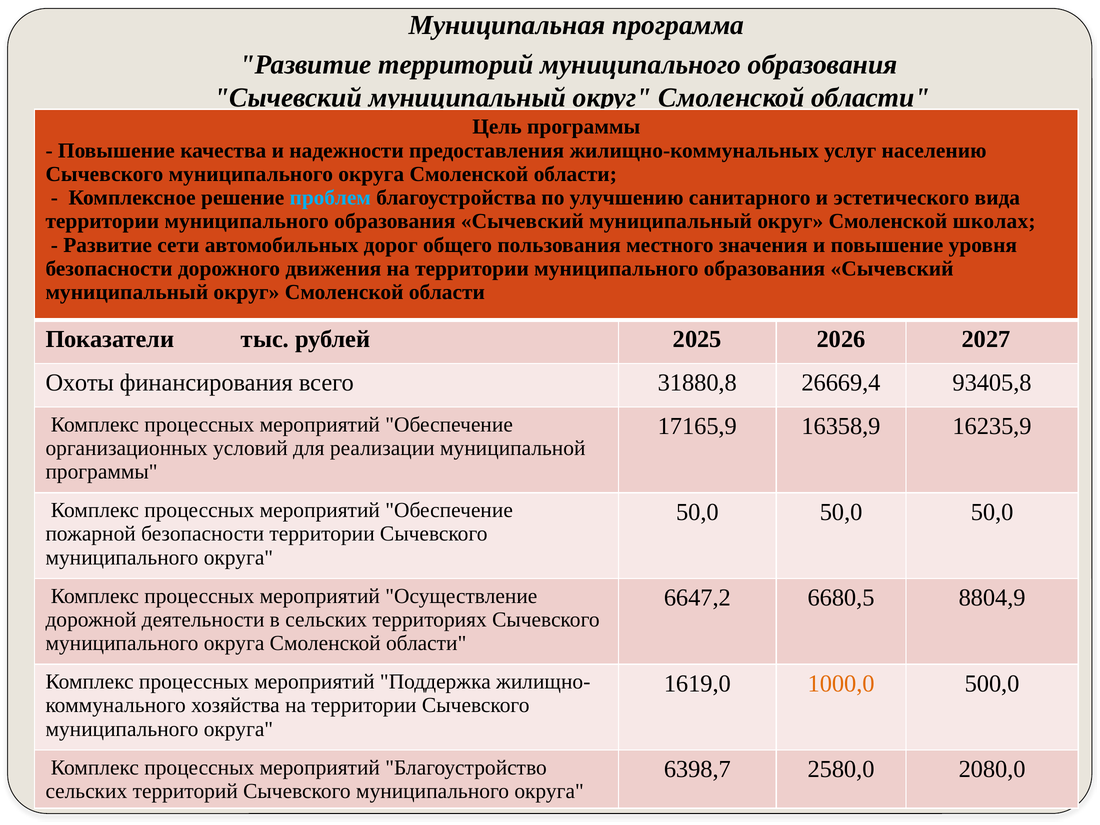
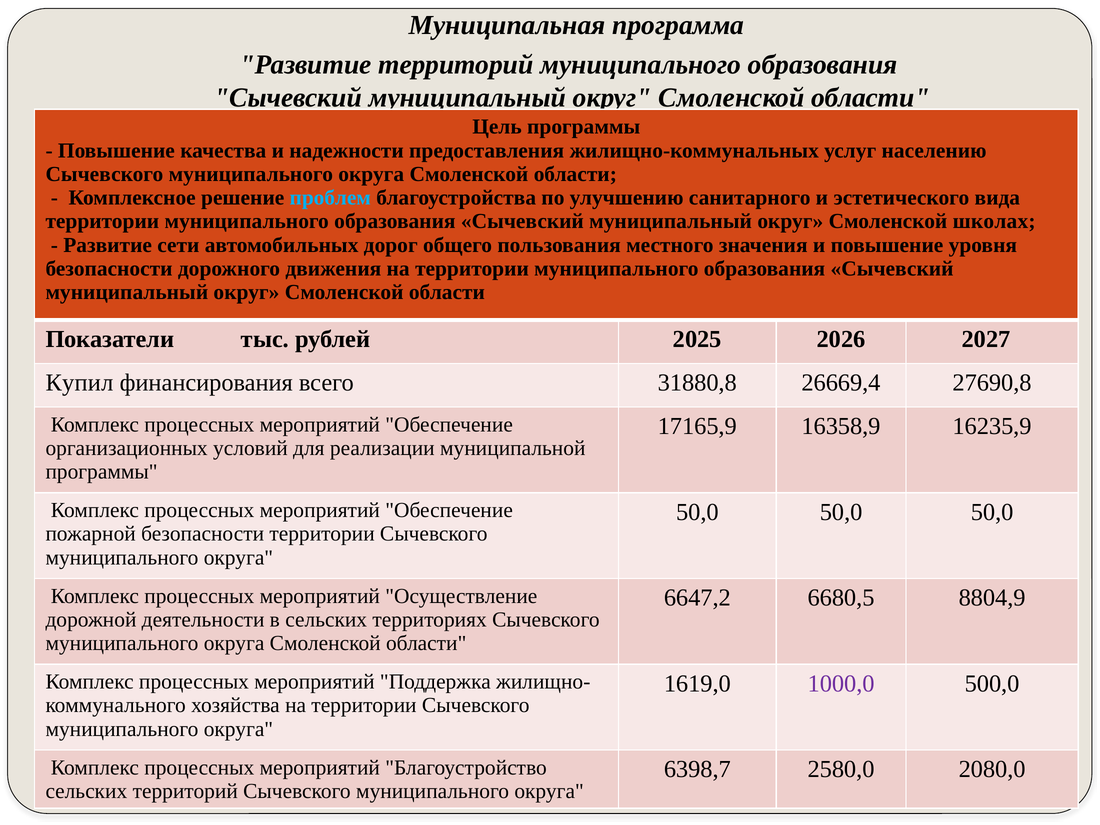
Охоты: Охоты -> Купил
93405,8: 93405,8 -> 27690,8
1000,0 colour: orange -> purple
